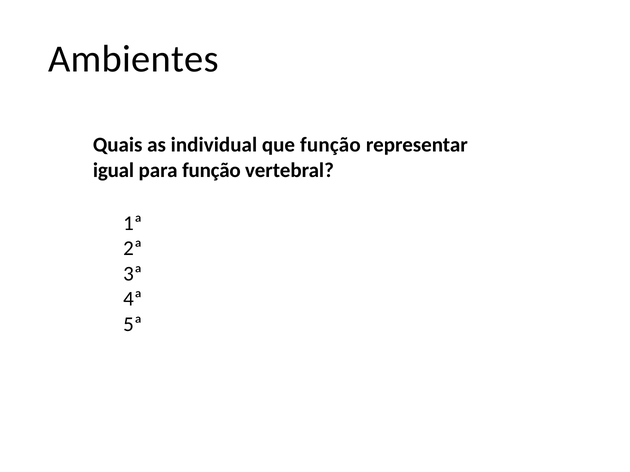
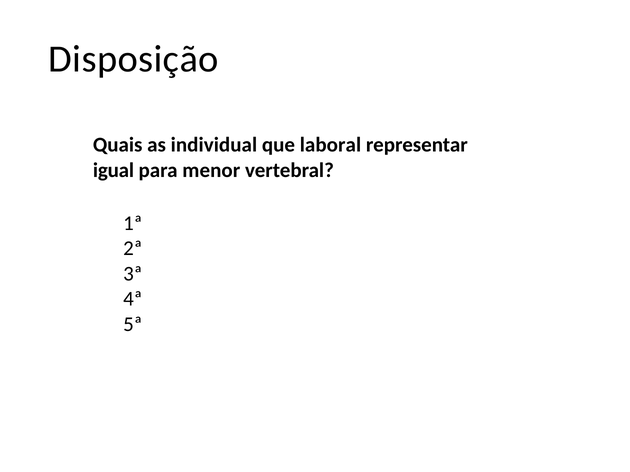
Ambientes: Ambientes -> Disposição
que função: função -> laboral
para função: função -> menor
